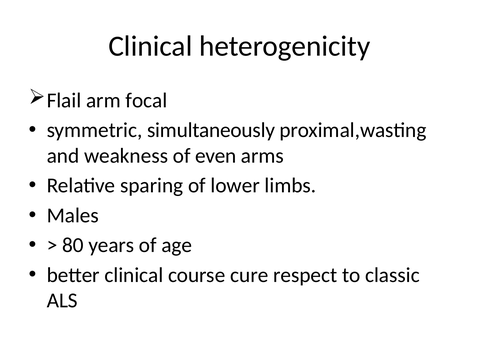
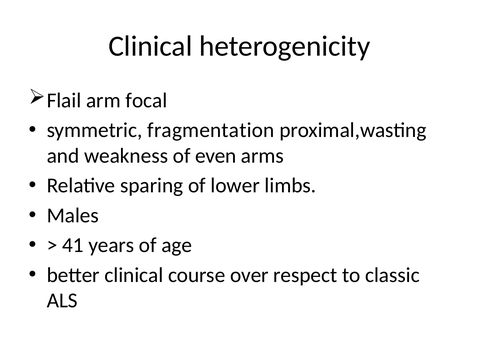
simultaneously: simultaneously -> fragmentation
80: 80 -> 41
cure: cure -> over
